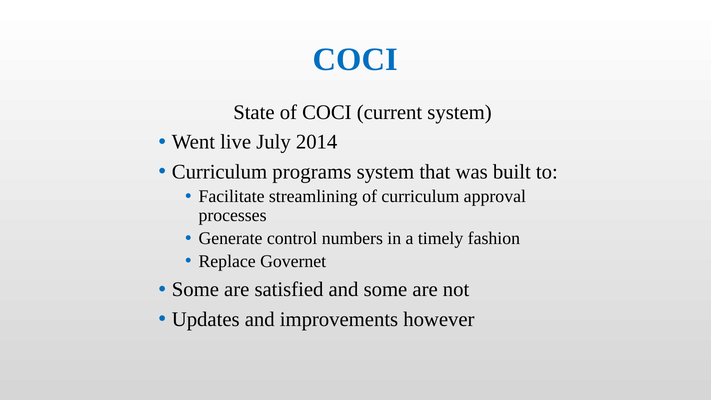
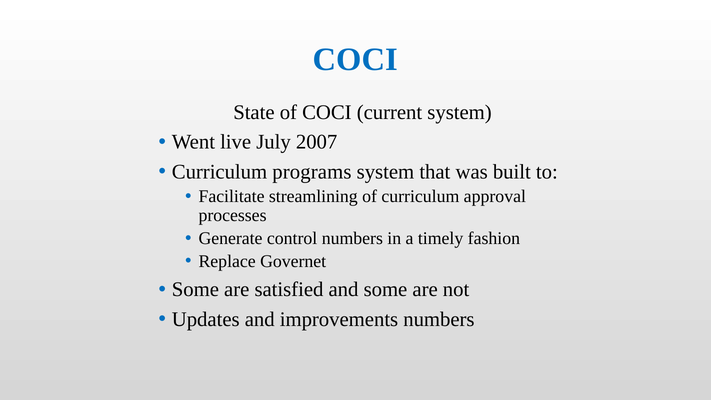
2014: 2014 -> 2007
improvements however: however -> numbers
